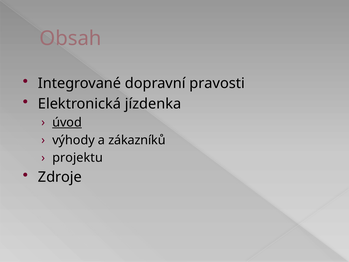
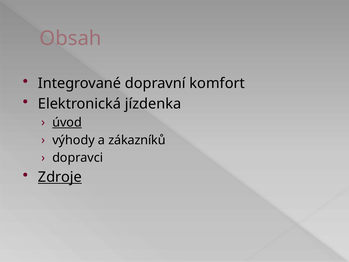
pravosti: pravosti -> komfort
projektu: projektu -> dopravci
Zdroje underline: none -> present
